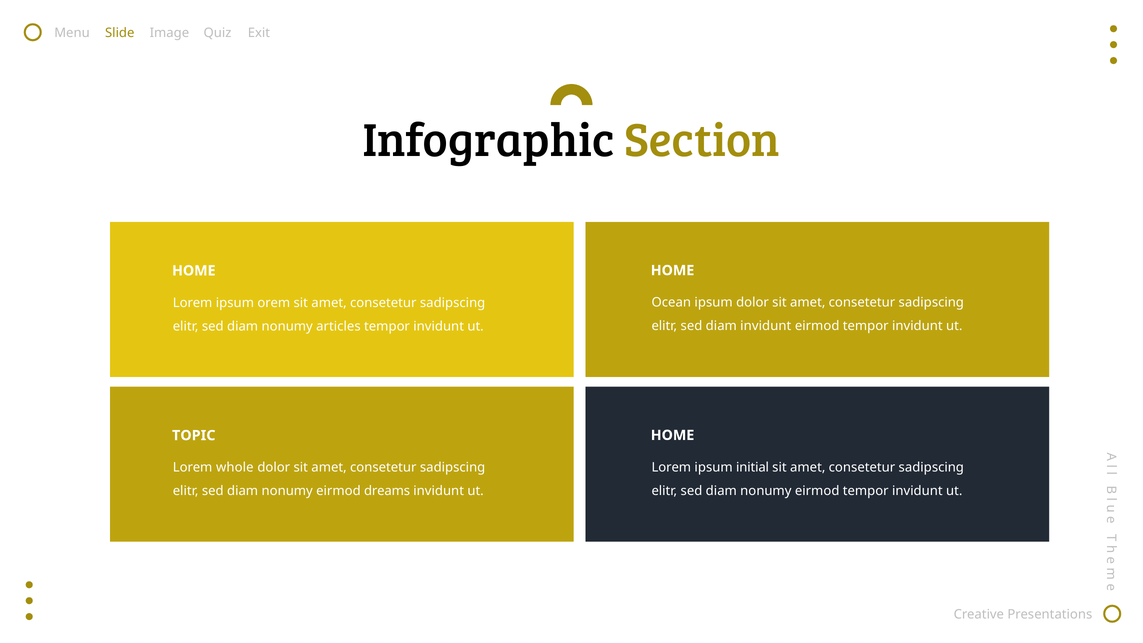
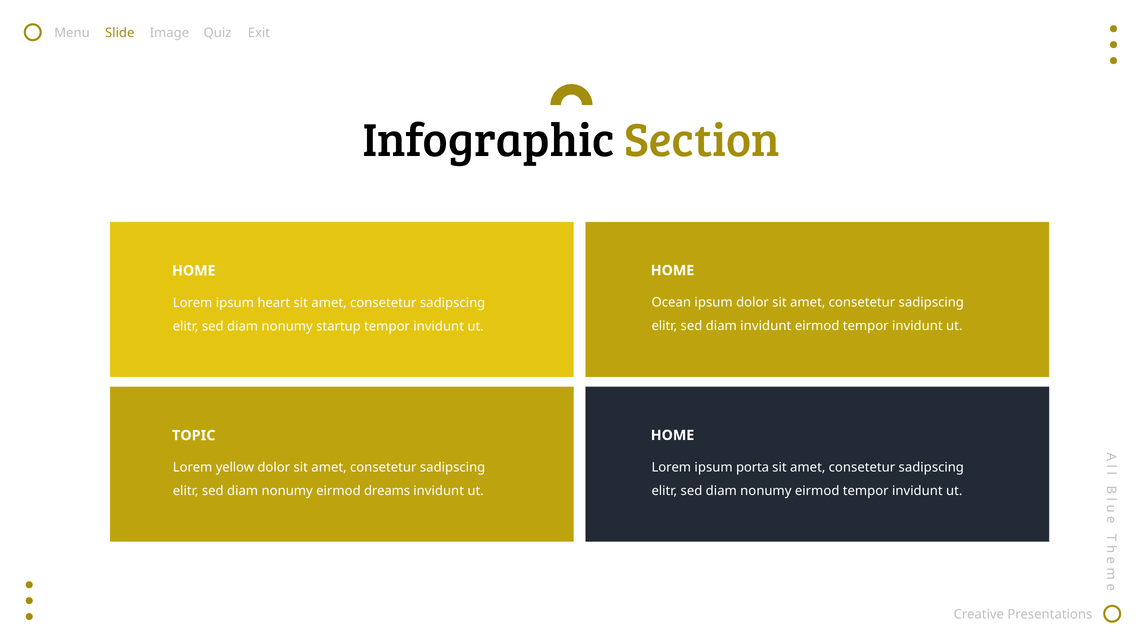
orem: orem -> heart
articles: articles -> startup
initial: initial -> porta
whole: whole -> yellow
